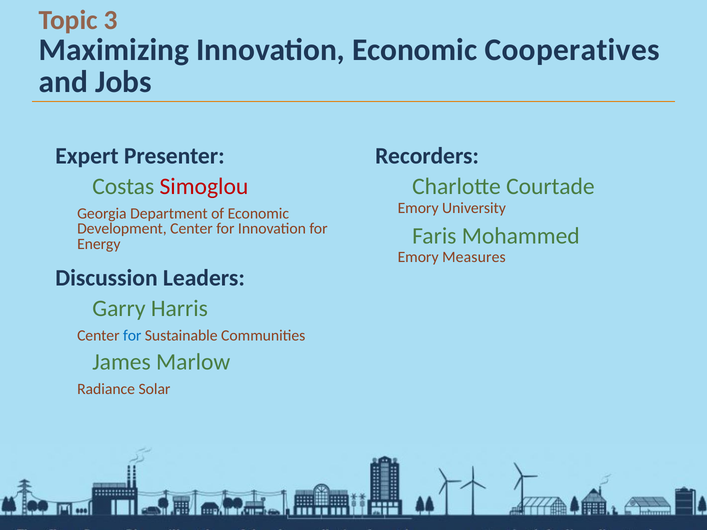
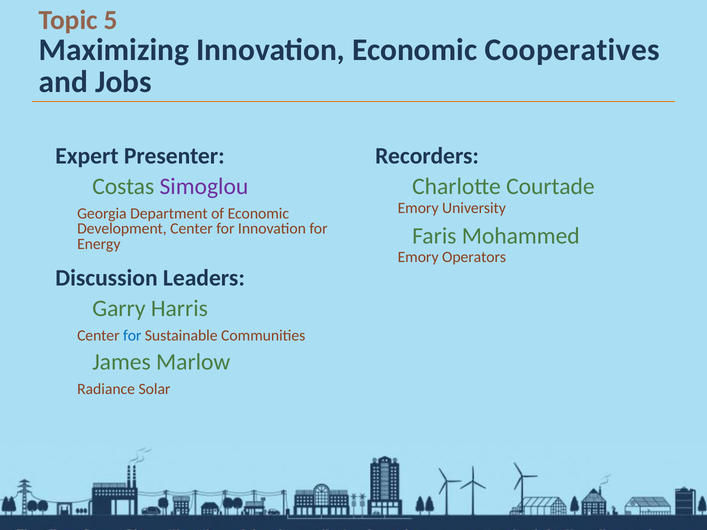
3: 3 -> 5
Simoglou colour: red -> purple
Measures: Measures -> Operators
